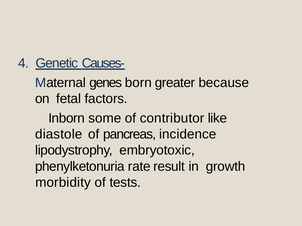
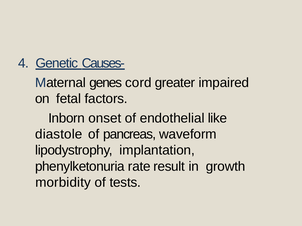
born: born -> cord
because: because -> impaired
some: some -> onset
contributor: contributor -> endothelial
incidence: incidence -> waveform
embryotoxic: embryotoxic -> implantation
